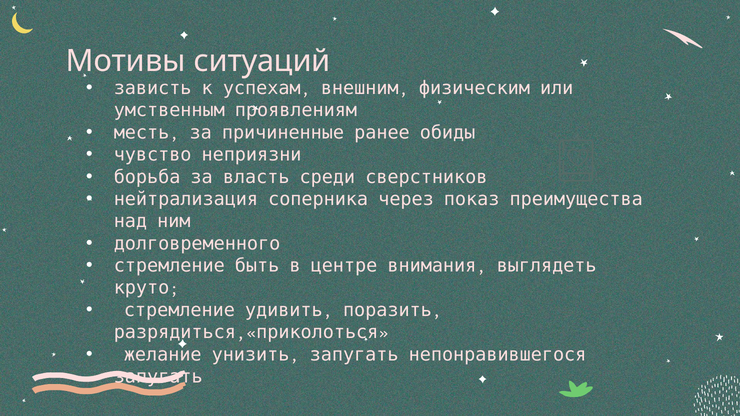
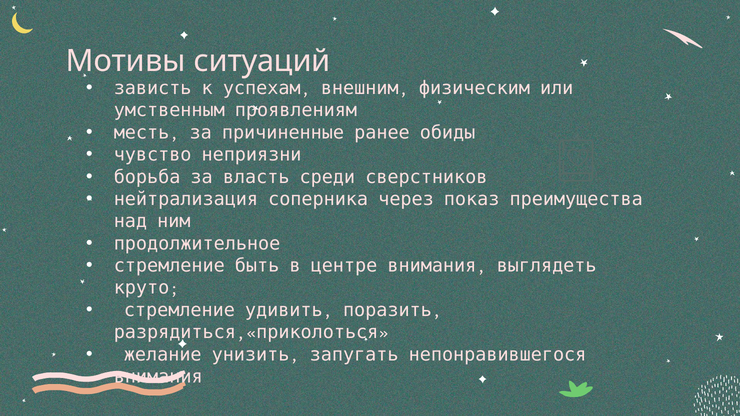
долговременного: долговременного -> продолжительное
запугать at (158, 377): запугать -> внимания
